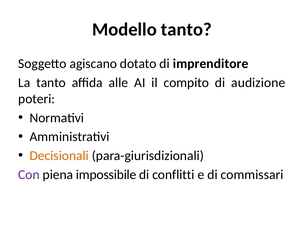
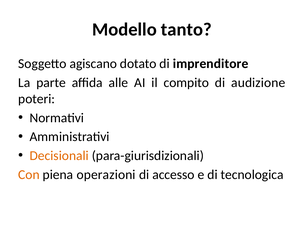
La tanto: tanto -> parte
Con colour: purple -> orange
impossibile: impossibile -> operazioni
conflitti: conflitti -> accesso
commissari: commissari -> tecnologica
